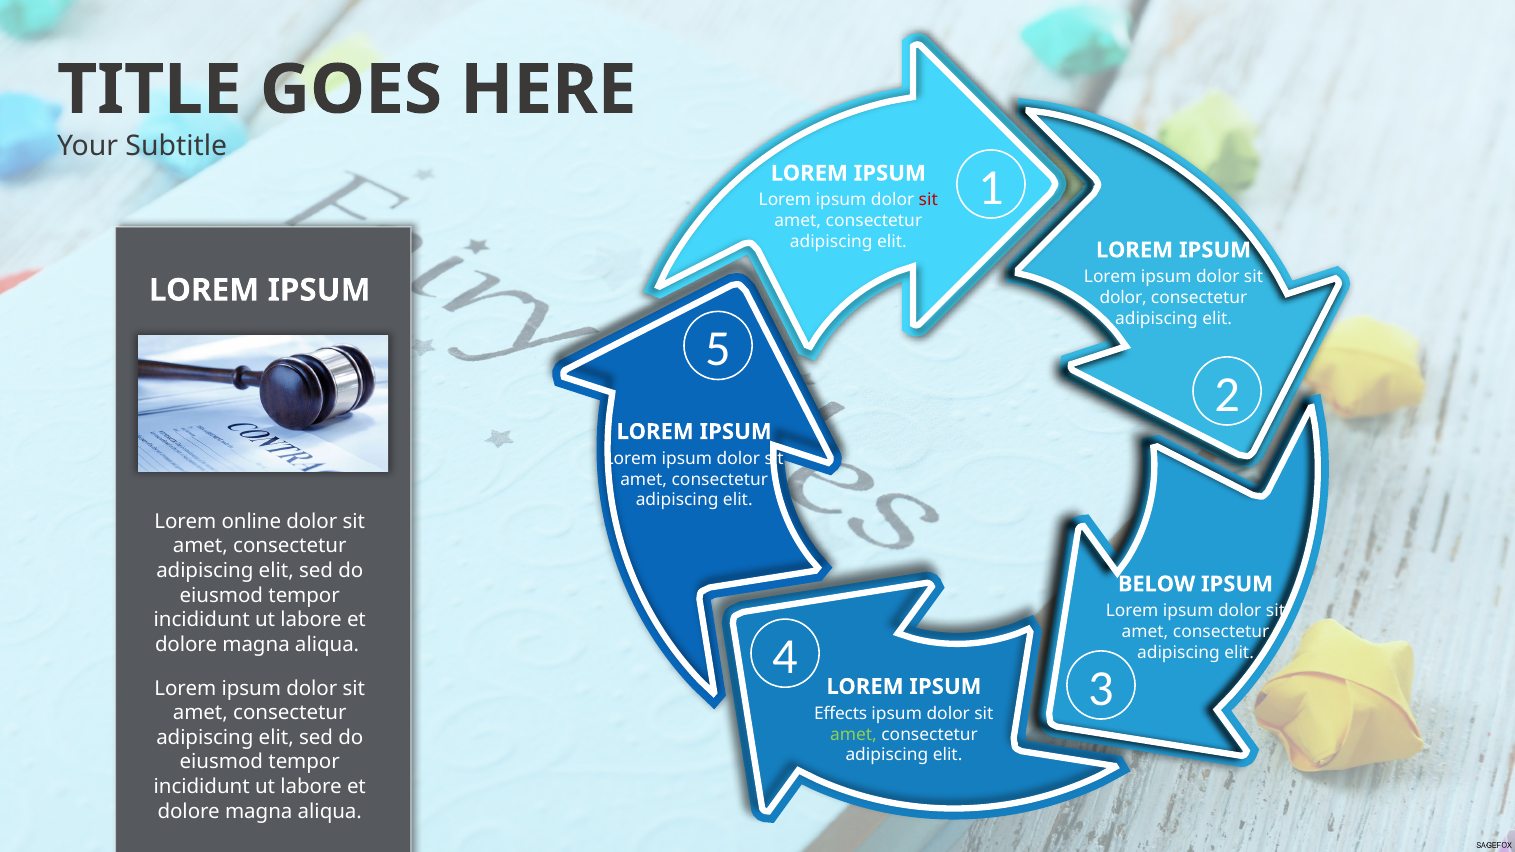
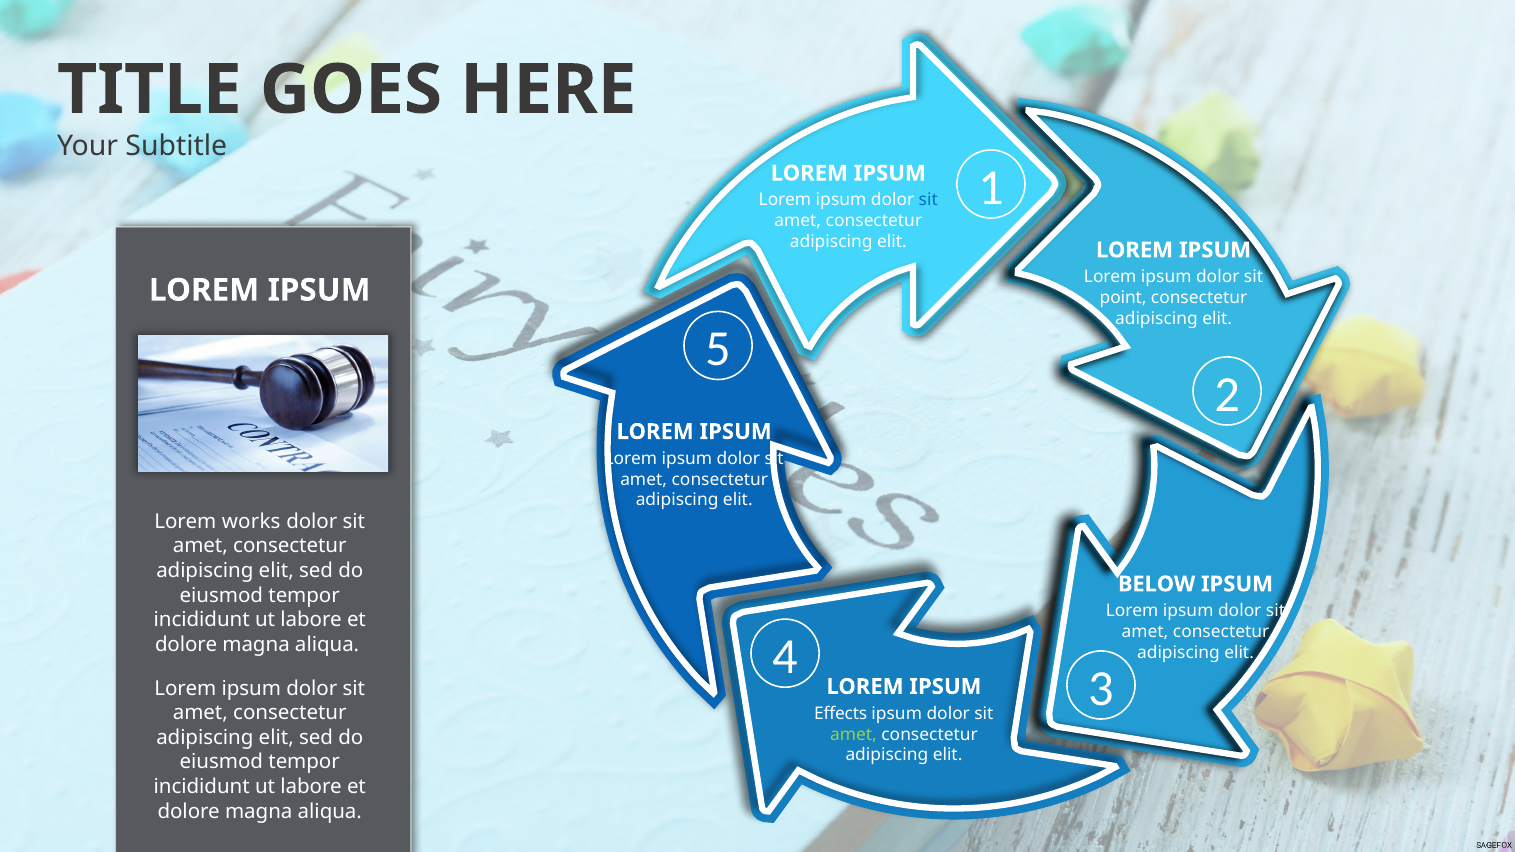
sit at (928, 200) colour: red -> blue
dolor at (1123, 298): dolor -> point
online: online -> works
